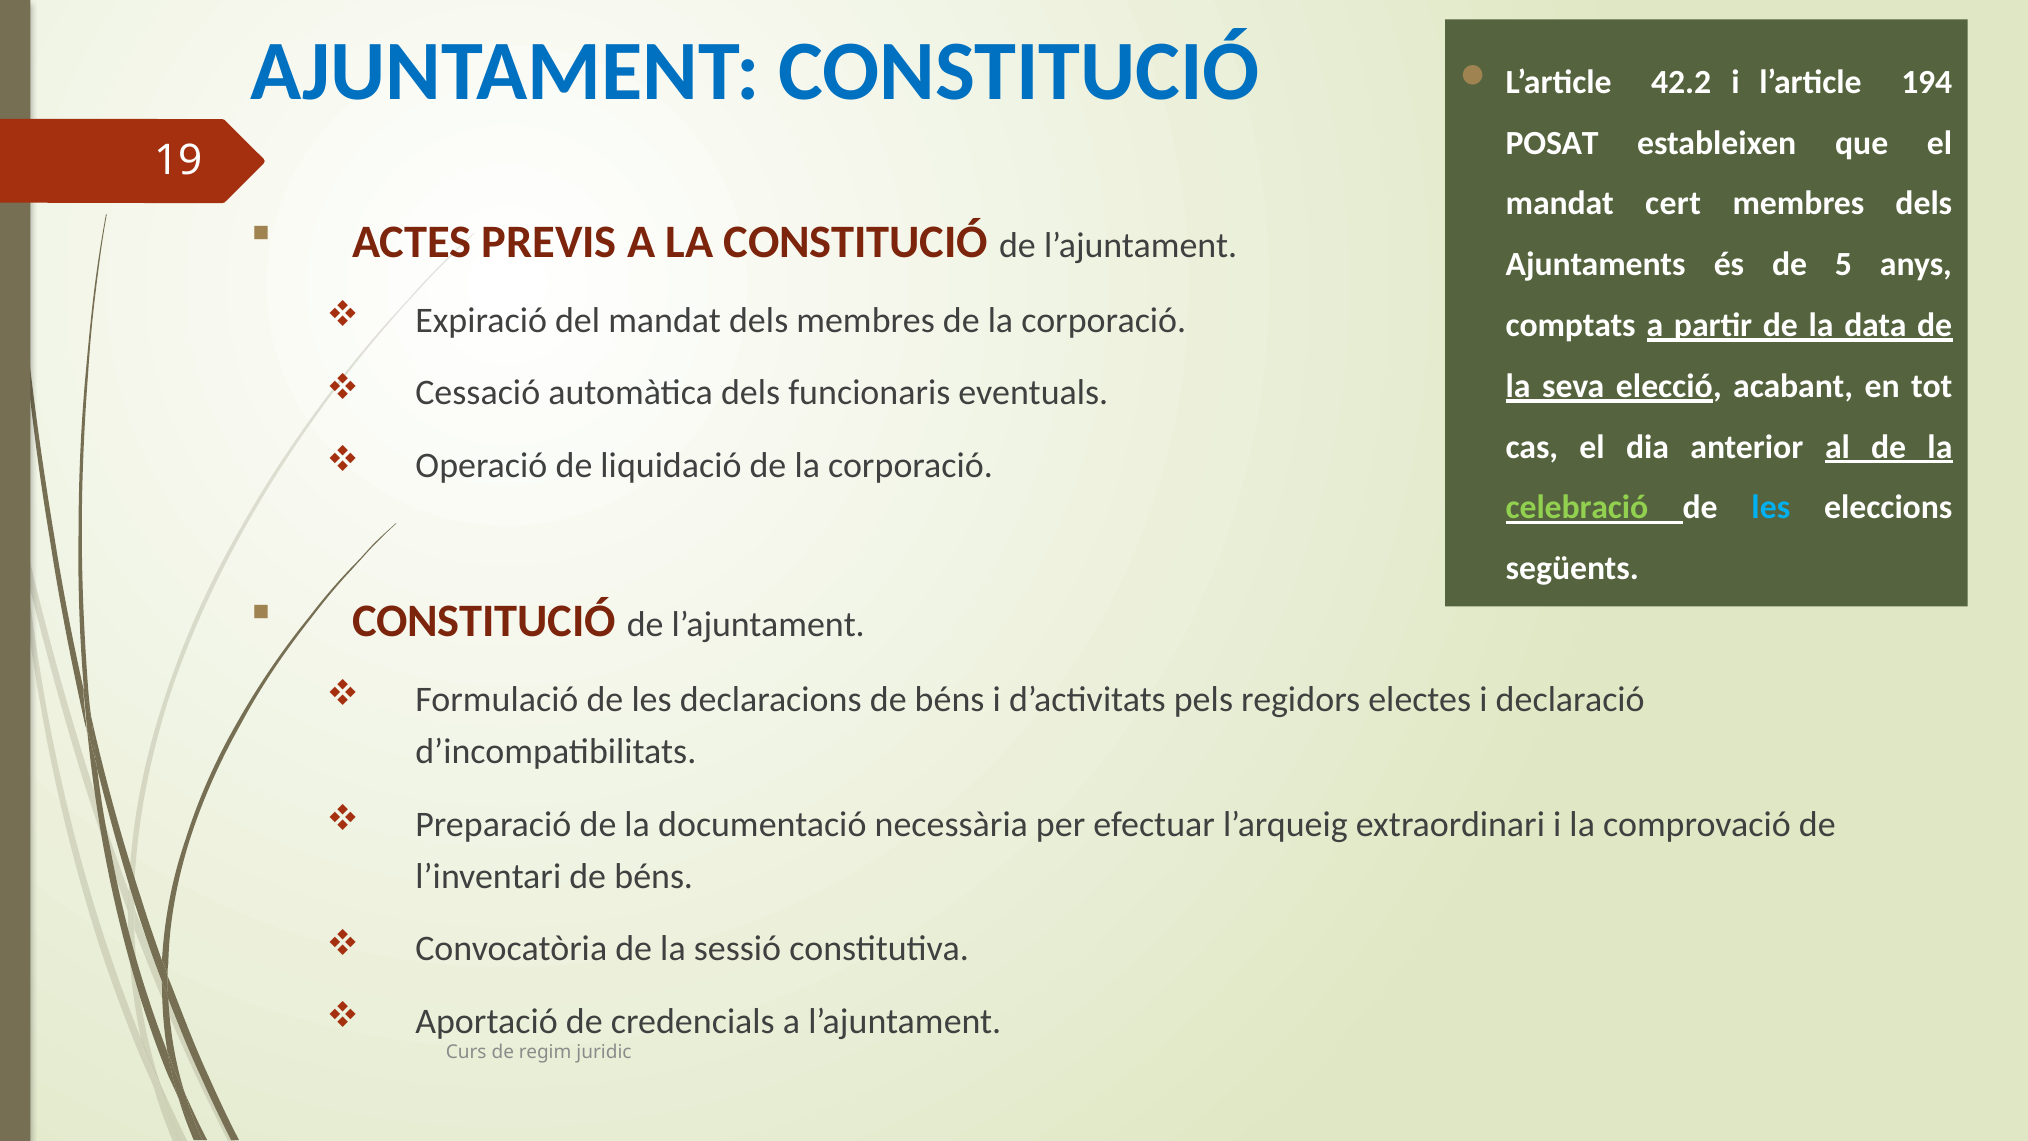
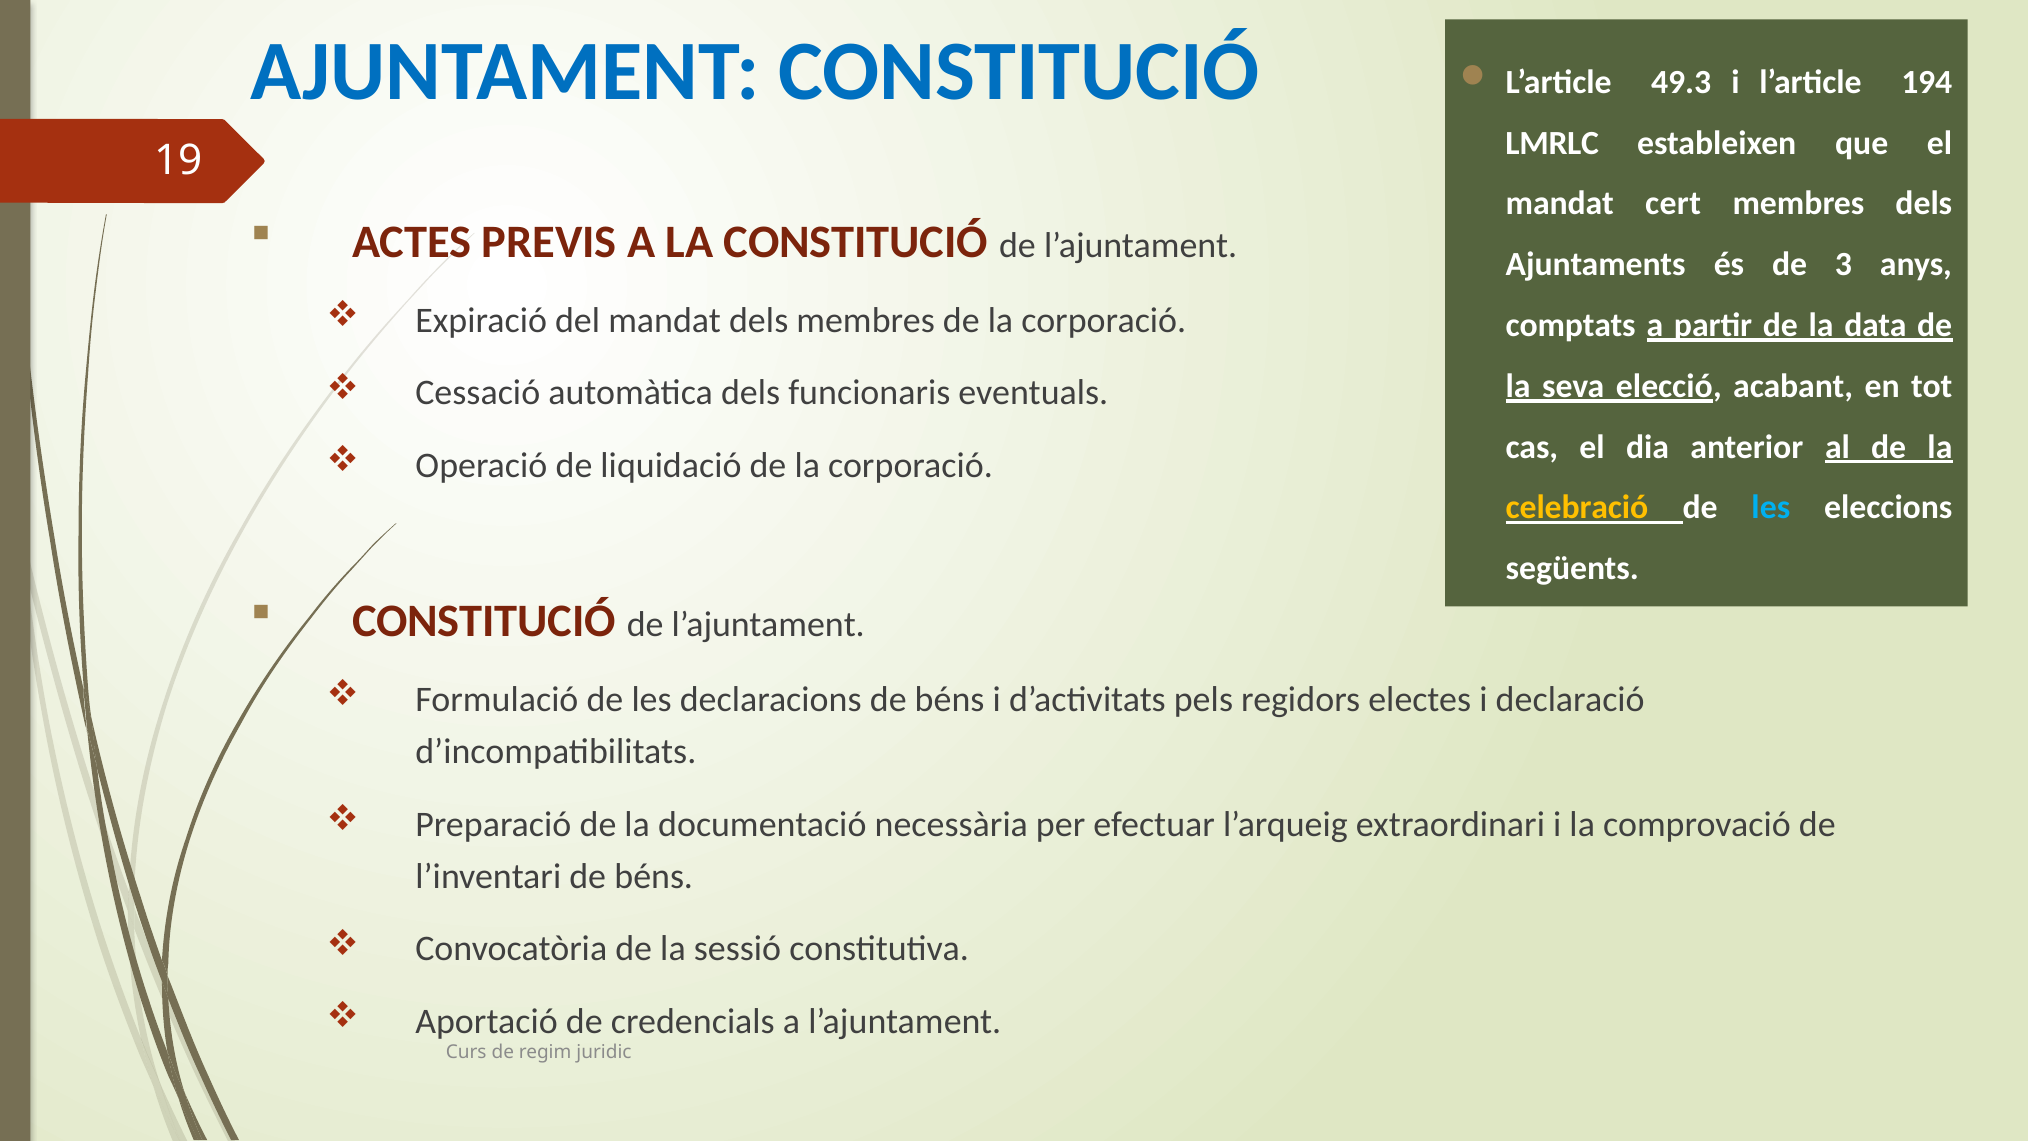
42.2: 42.2 -> 49.3
POSAT: POSAT -> LMRLC
5: 5 -> 3
celebració colour: light green -> yellow
